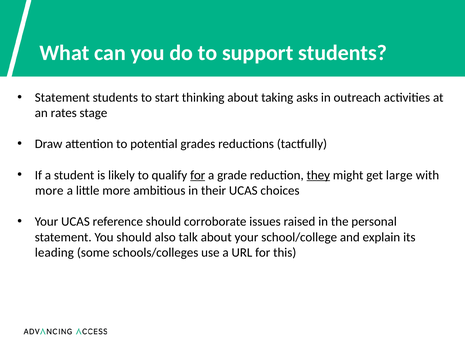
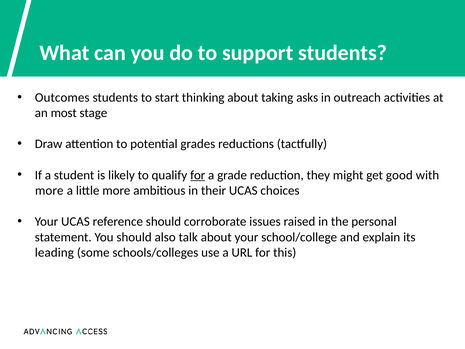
Statement at (62, 97): Statement -> Outcomes
rates: rates -> most
they underline: present -> none
large: large -> good
